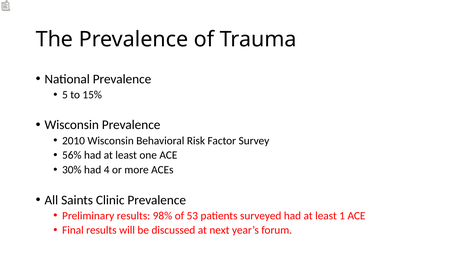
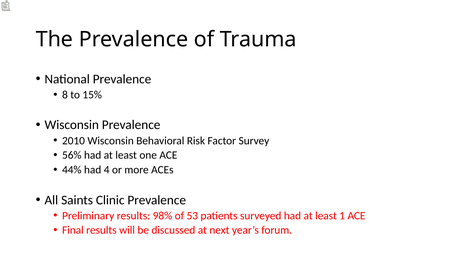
5: 5 -> 8
30%: 30% -> 44%
